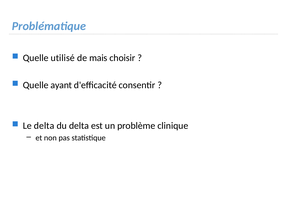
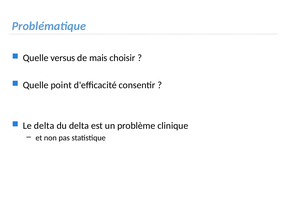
utilisé: utilisé -> versus
ayant: ayant -> point
